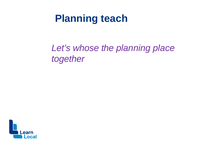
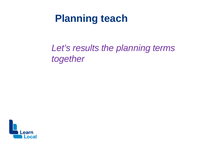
whose: whose -> results
place: place -> terms
